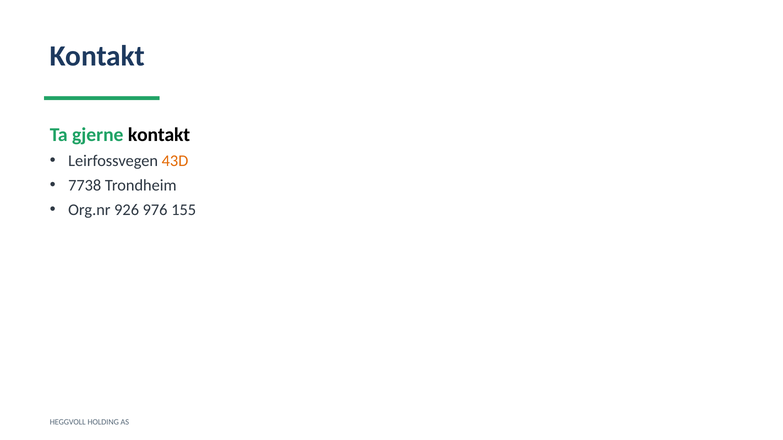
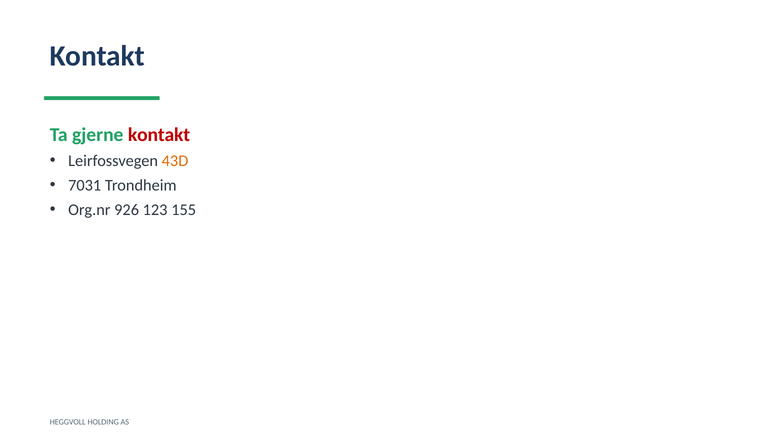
kontakt at (159, 135) colour: black -> red
7738: 7738 -> 7031
976: 976 -> 123
